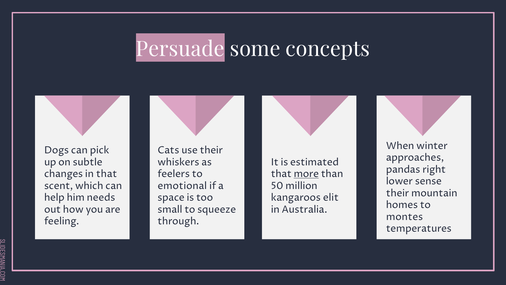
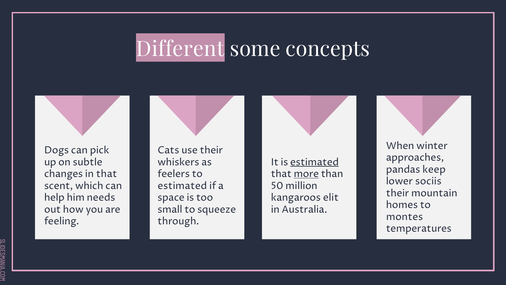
Persuade: Persuade -> Different
estimated at (314, 162) underline: none -> present
right: right -> keep
sense: sense -> sociis
emotional at (182, 186): emotional -> estimated
